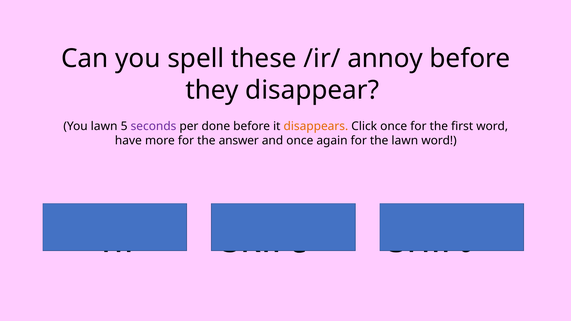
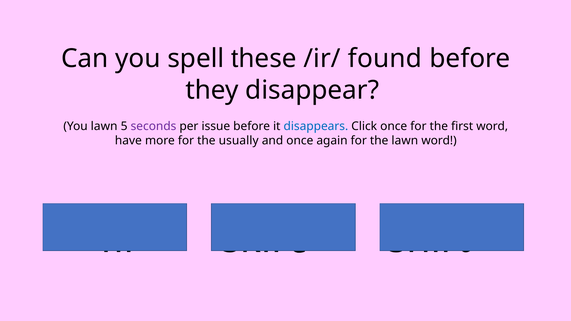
annoy: annoy -> found
done: done -> issue
disappears colour: orange -> blue
answer: answer -> usually
